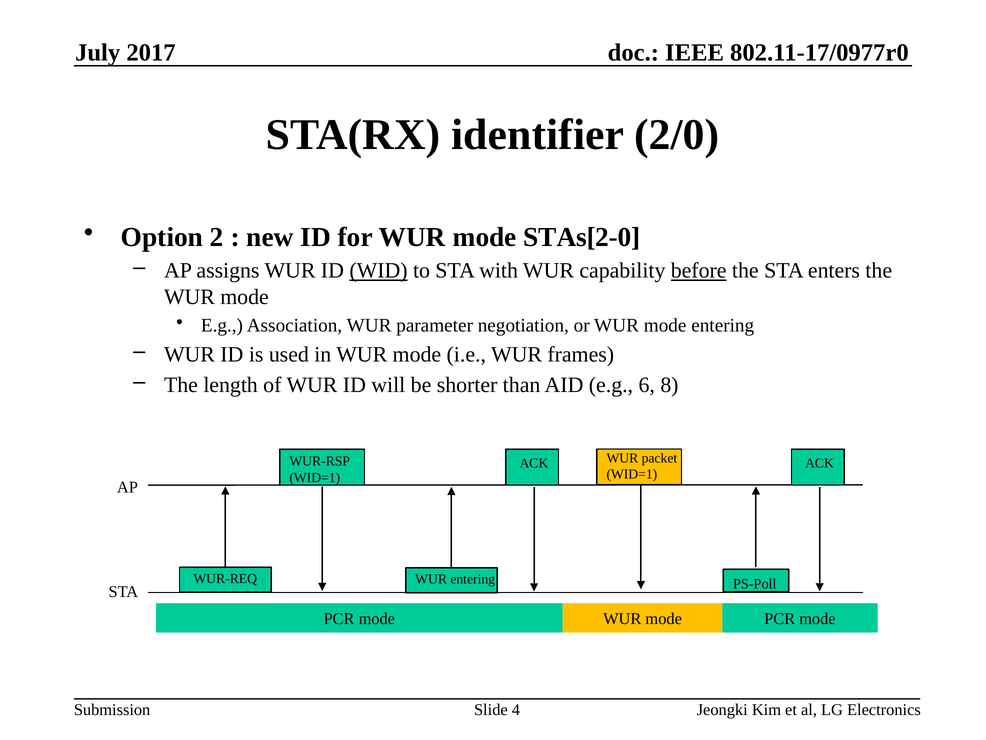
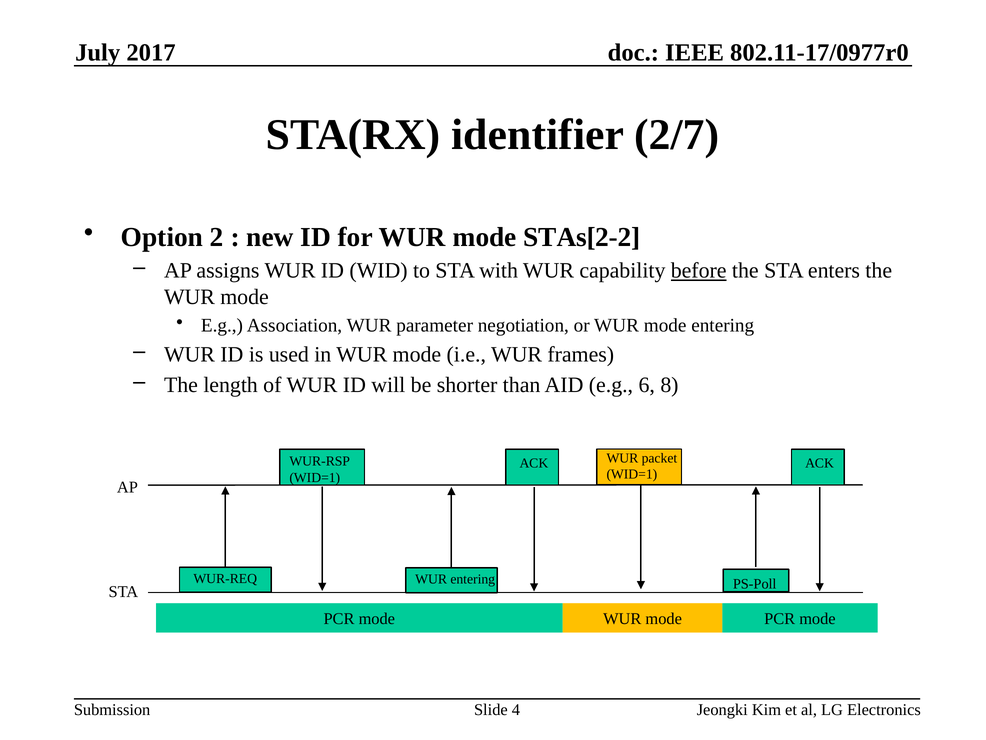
2/0: 2/0 -> 2/7
STAs[2-0: STAs[2-0 -> STAs[2-2
WID underline: present -> none
